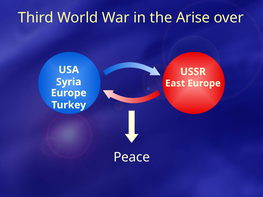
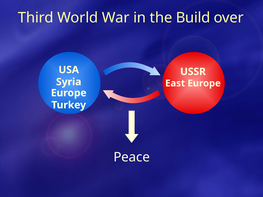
Arise: Arise -> Build
